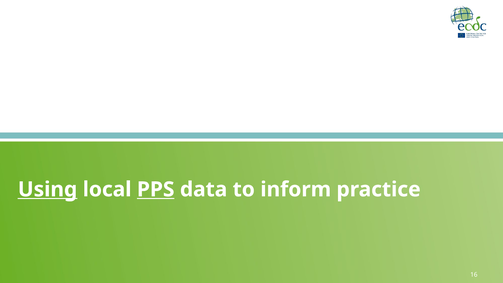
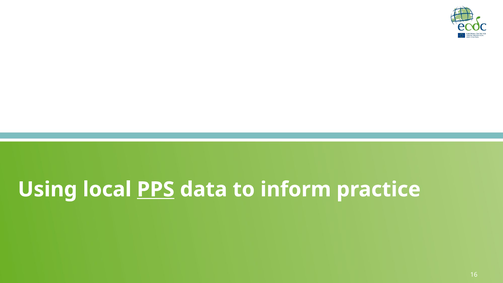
Using underline: present -> none
